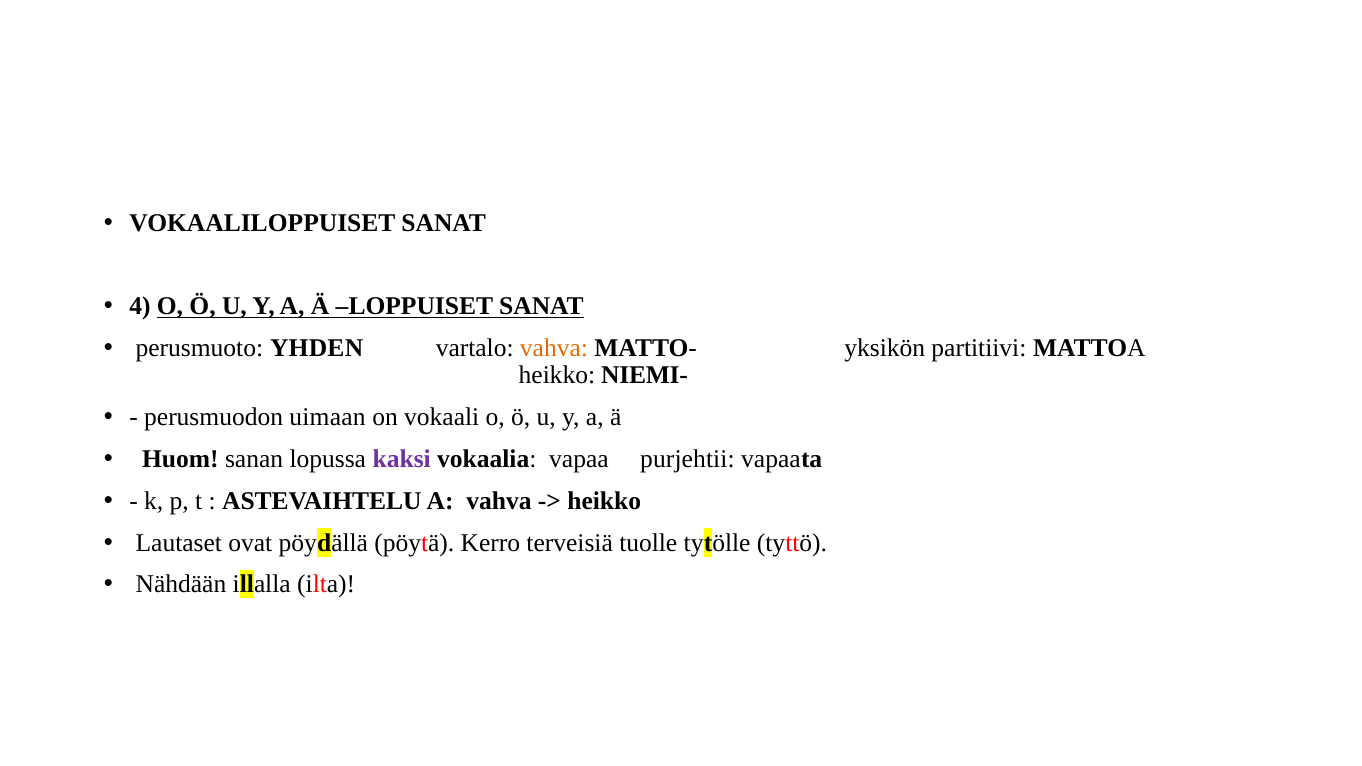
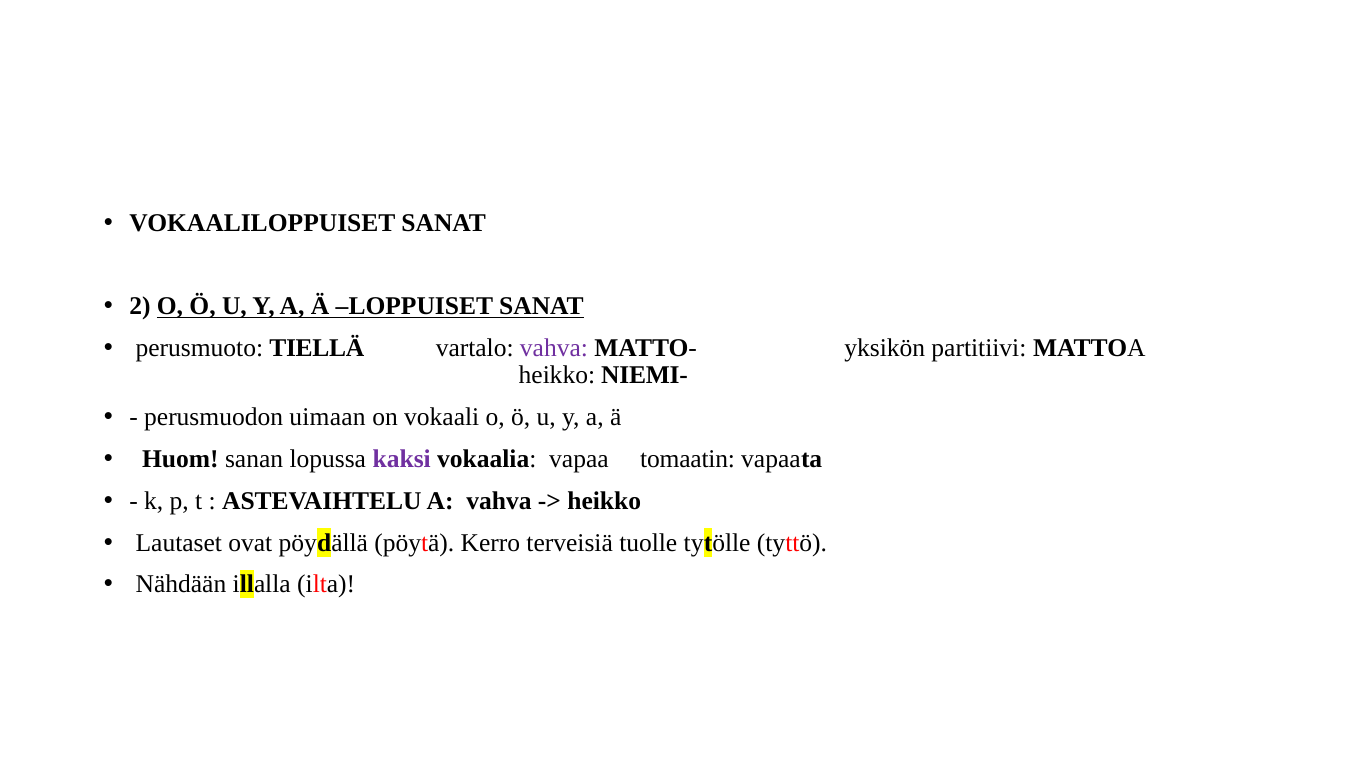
4: 4 -> 2
YHDEN: YHDEN -> TIELLÄ
vahva at (554, 348) colour: orange -> purple
purjehtii: purjehtii -> tomaatin
